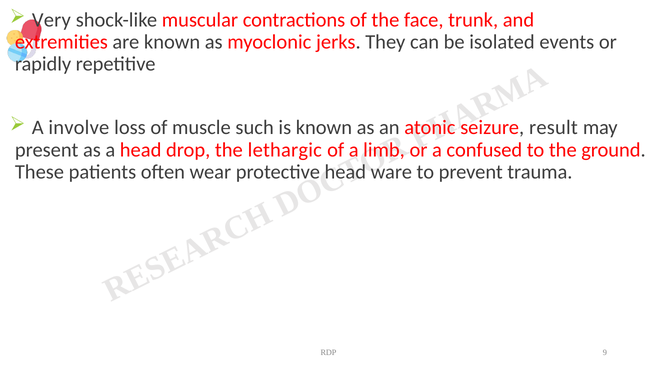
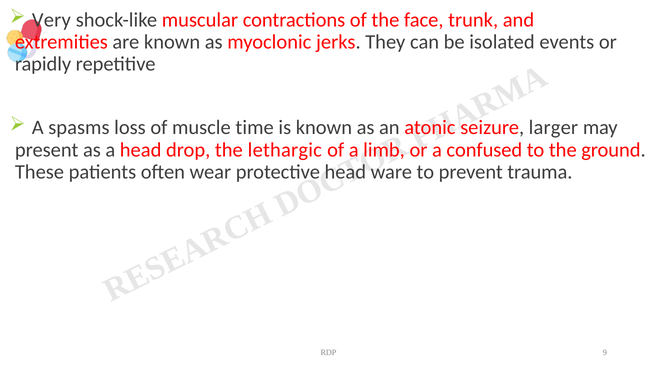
involve: involve -> spasms
such: such -> time
result: result -> larger
